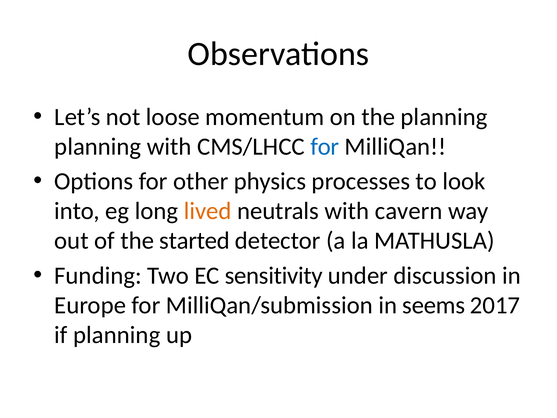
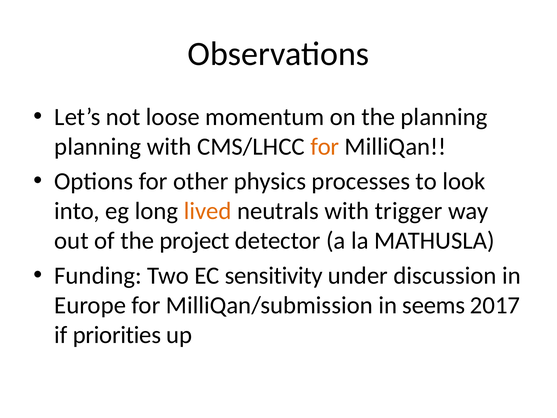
for at (325, 147) colour: blue -> orange
cavern: cavern -> trigger
started: started -> project
if planning: planning -> priorities
